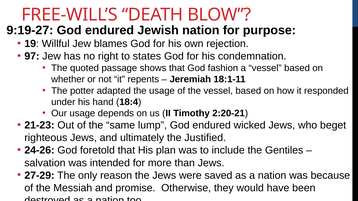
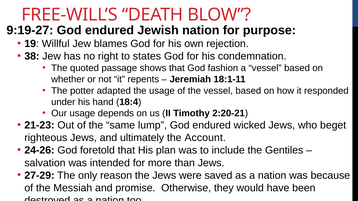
97: 97 -> 38
Justified: Justified -> Account
